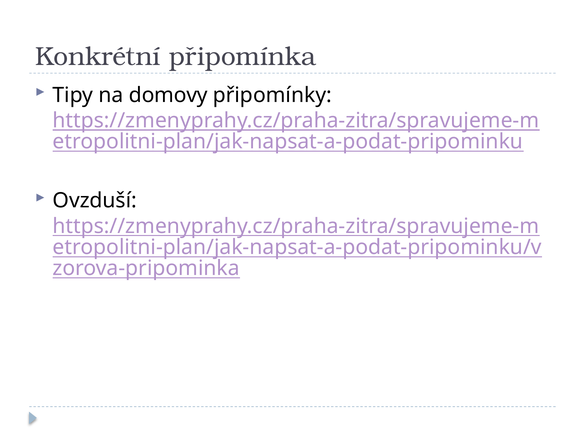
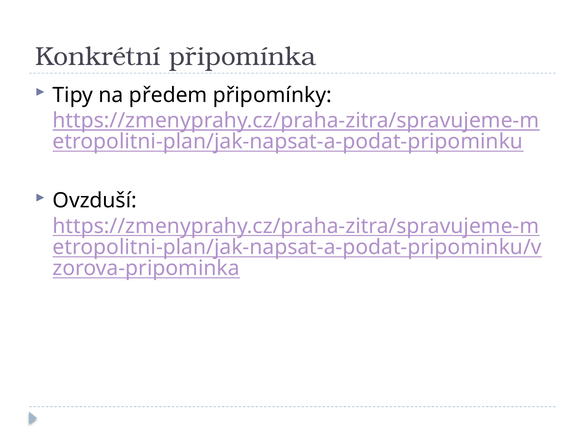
domovy: domovy -> předem
